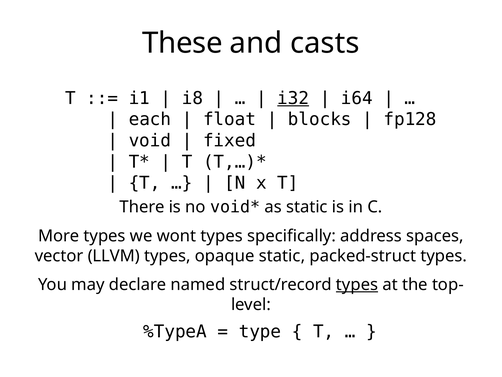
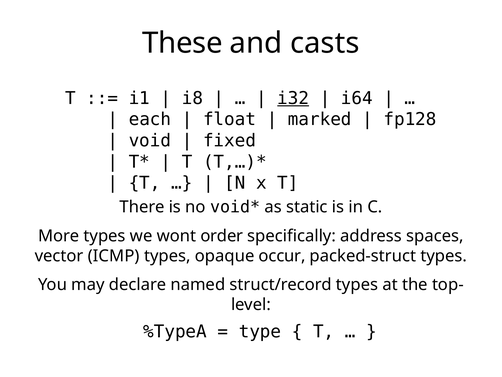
blocks: blocks -> marked
wont types: types -> order
LLVM: LLVM -> ICMP
opaque static: static -> occur
types at (357, 284) underline: present -> none
